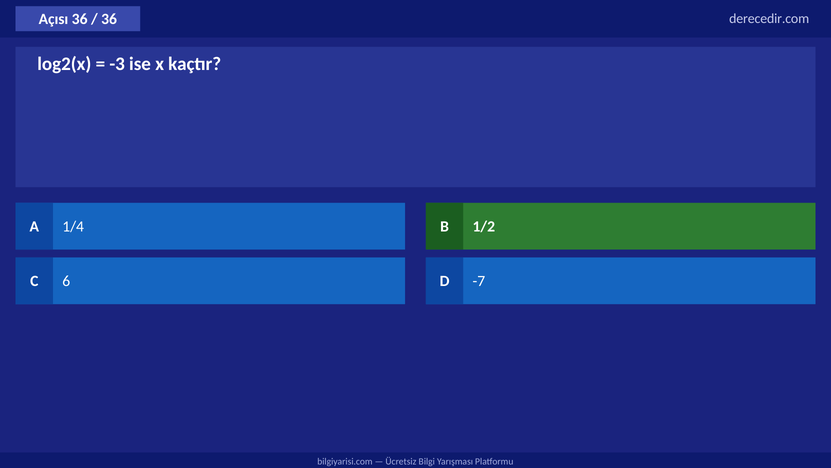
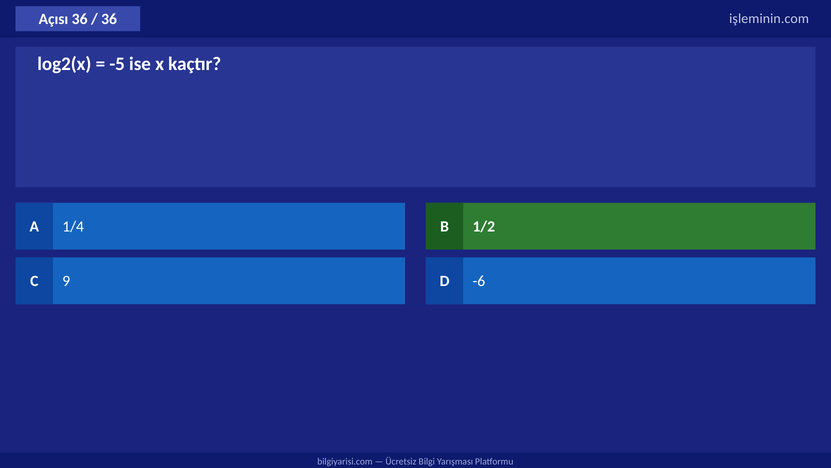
derecedir.com: derecedir.com -> işleminin.com
-3: -3 -> -5
6: 6 -> 9
-7: -7 -> -6
